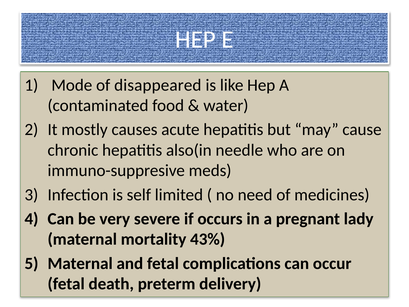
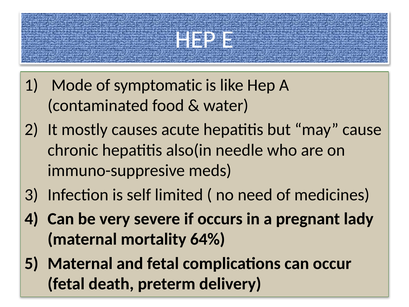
disappeared: disappeared -> symptomatic
43%: 43% -> 64%
